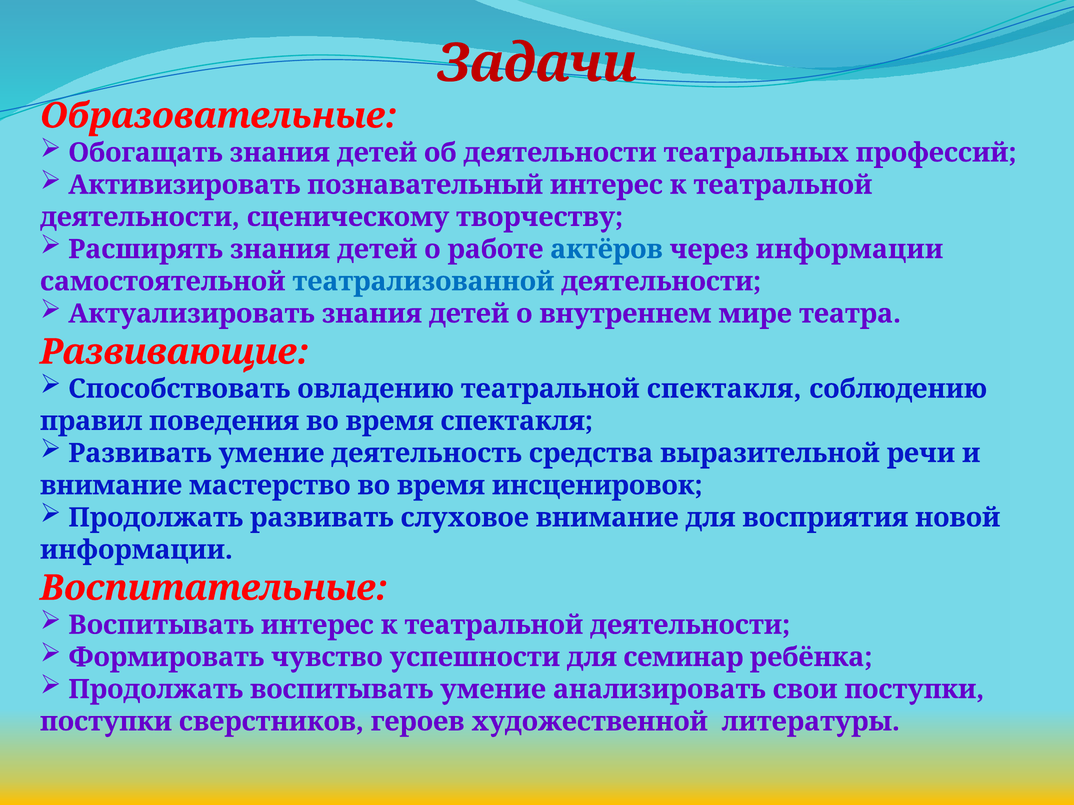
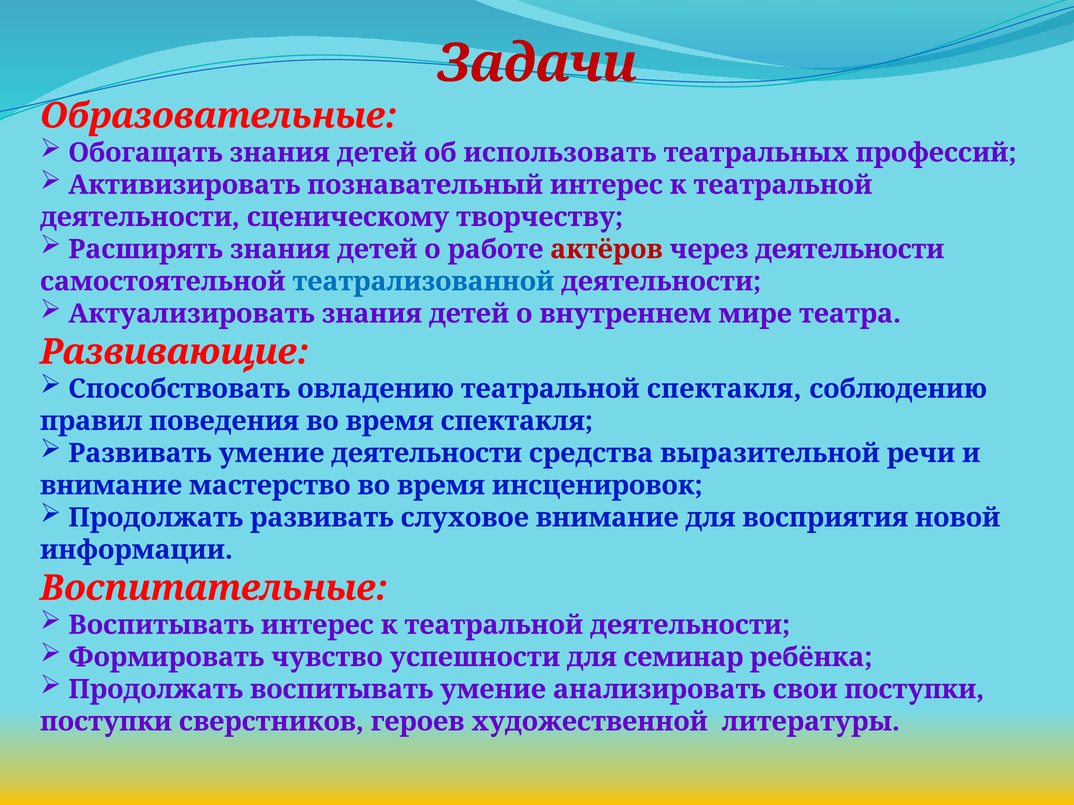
об деятельности: деятельности -> использовать
актёров colour: blue -> red
через информации: информации -> деятельности
умение деятельность: деятельность -> деятельности
